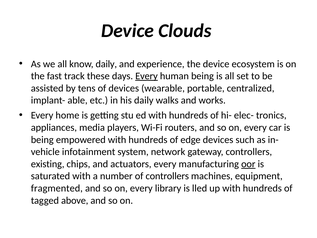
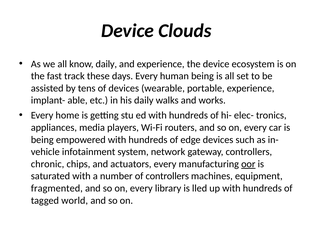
Every at (146, 76) underline: present -> none
portable centralized: centralized -> experience
existing: existing -> chronic
above: above -> world
